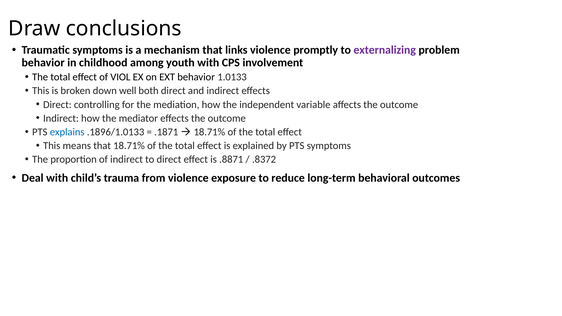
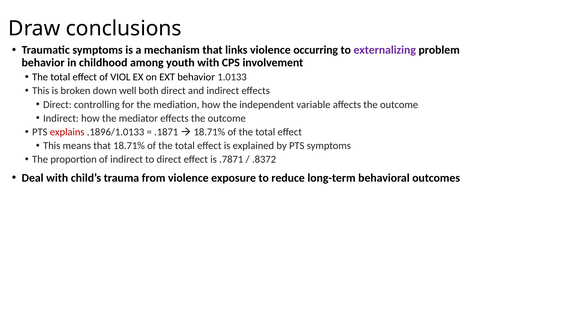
promptly: promptly -> occurring
explains colour: blue -> red
.8871: .8871 -> .7871
